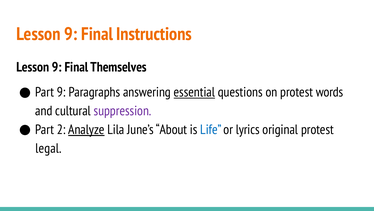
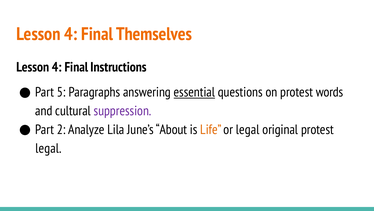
9 at (71, 34): 9 -> 4
Instructions: Instructions -> Themselves
9 at (57, 67): 9 -> 4
Themselves: Themselves -> Instructions
Part 9: 9 -> 5
Analyze underline: present -> none
Life colour: blue -> orange
or lyrics: lyrics -> legal
